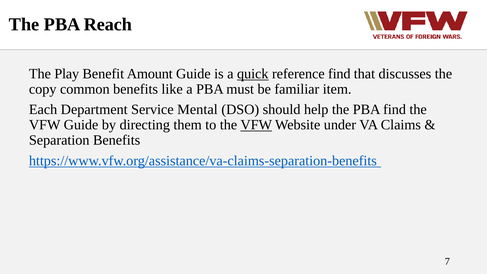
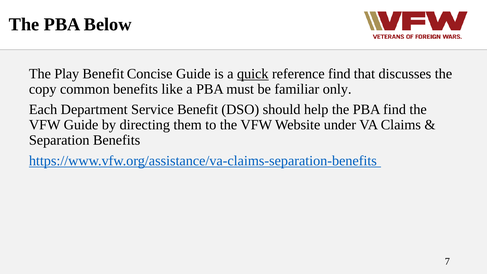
Reach: Reach -> Below
Amount: Amount -> Concise
item: item -> only
Service Mental: Mental -> Benefit
VFW at (256, 125) underline: present -> none
